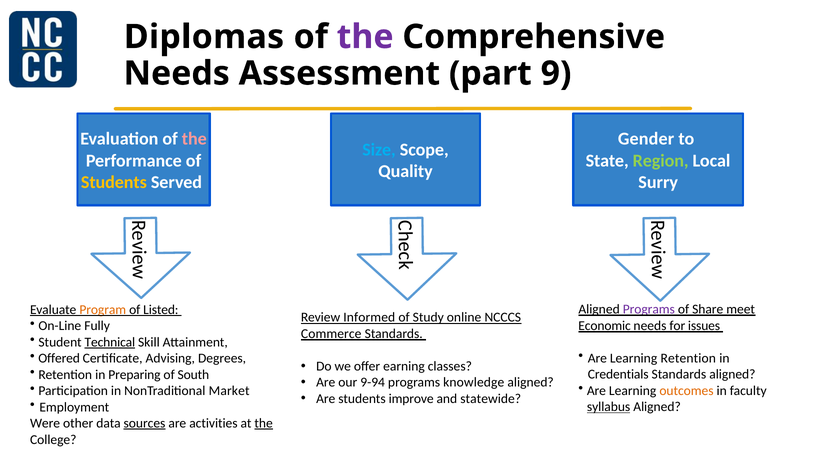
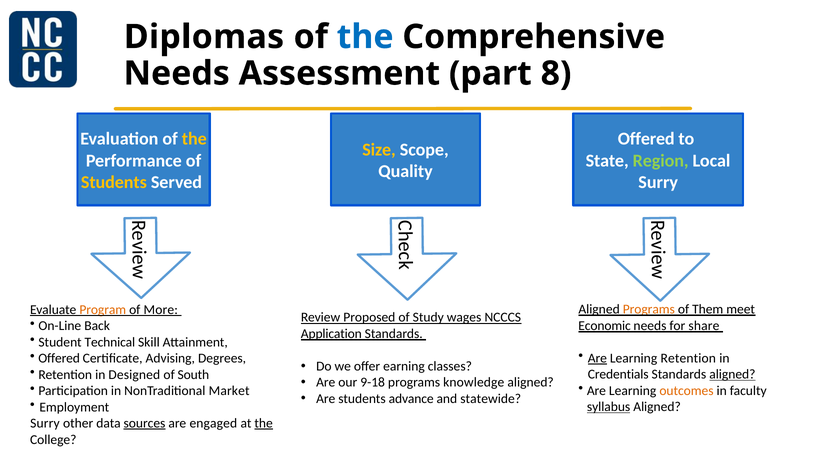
the at (365, 37) colour: purple -> blue
9: 9 -> 8
the at (194, 139) colour: pink -> yellow
Gender at (646, 139): Gender -> Offered
Size colour: light blue -> yellow
Programs at (649, 310) colour: purple -> orange
Share: Share -> Them
Listed: Listed -> More
Informed: Informed -> Proposed
online: online -> wages
Fully: Fully -> Back
issues: issues -> share
Commerce: Commerce -> Application
Technical underline: present -> none
Are at (597, 358) underline: none -> present
Preparing: Preparing -> Designed
aligned at (732, 375) underline: none -> present
9-94: 9-94 -> 9-18
improve: improve -> advance
Were at (45, 424): Were -> Surry
activities: activities -> engaged
